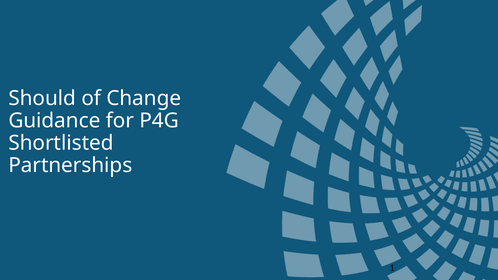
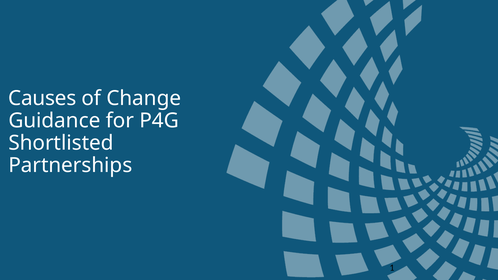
Should: Should -> Causes
